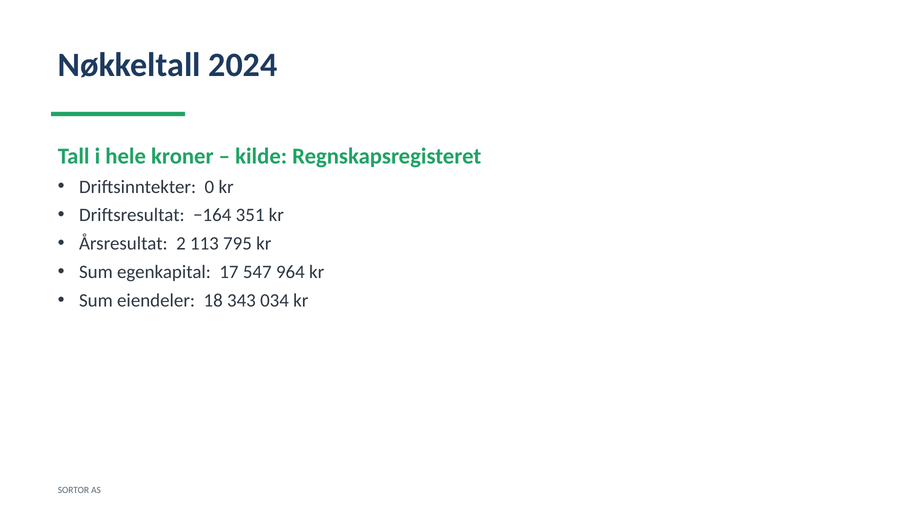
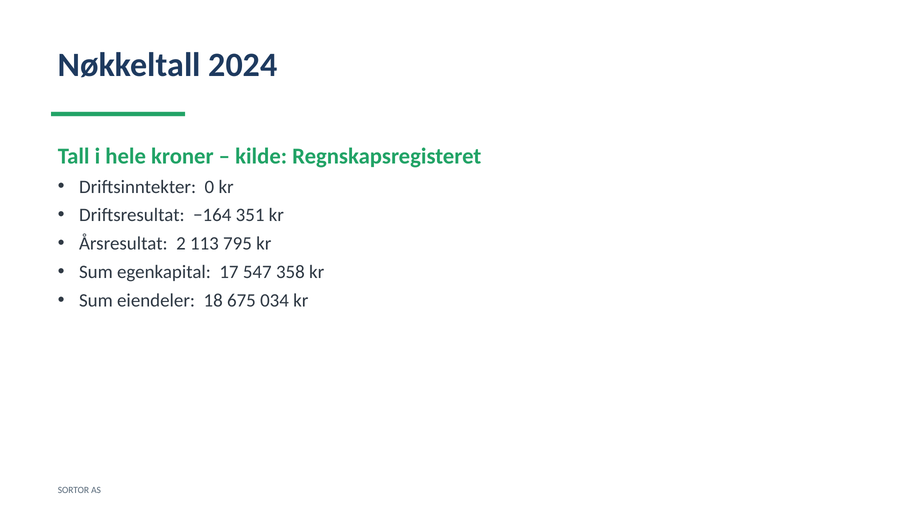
964: 964 -> 358
343: 343 -> 675
